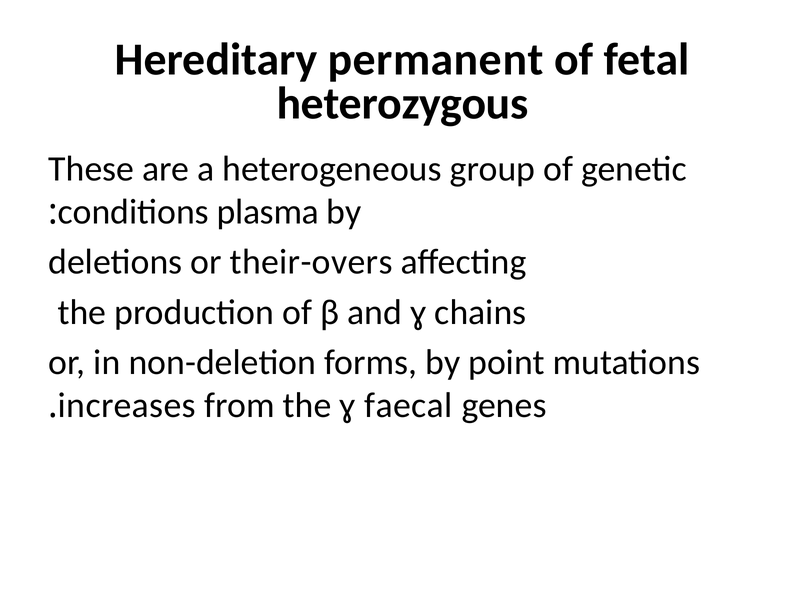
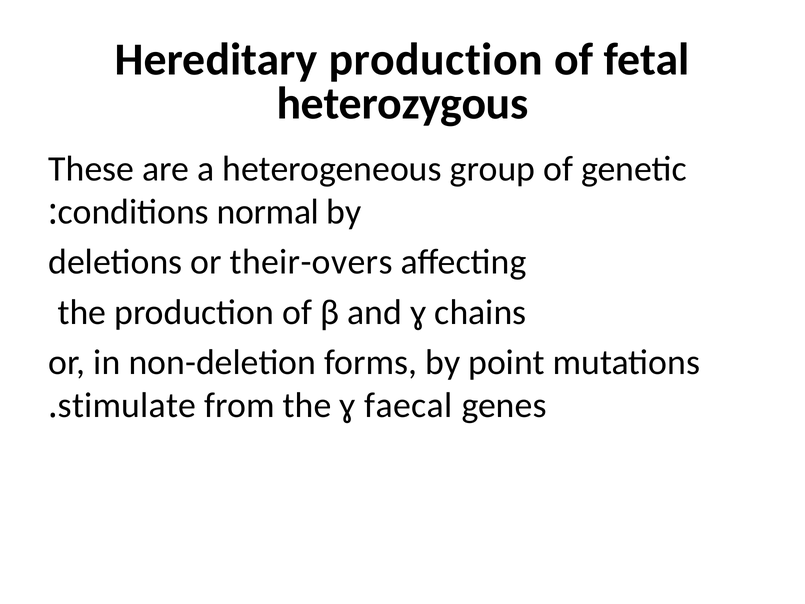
Hereditary permanent: permanent -> production
plasma: plasma -> normal
increases: increases -> stimulate
